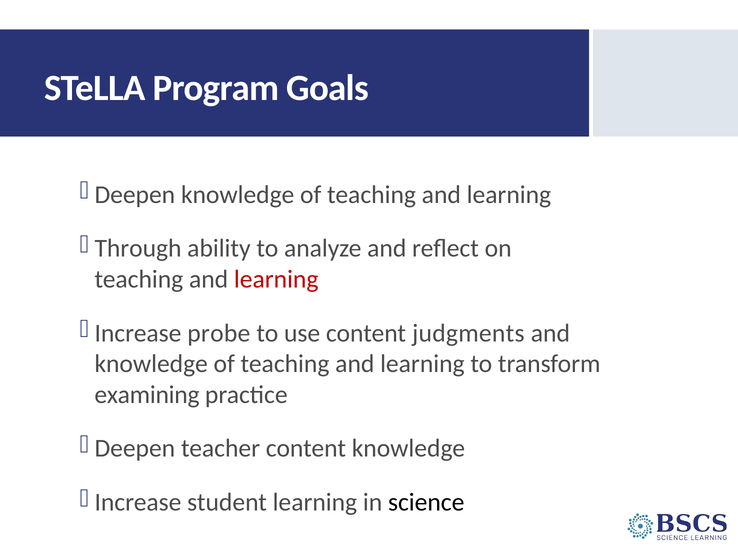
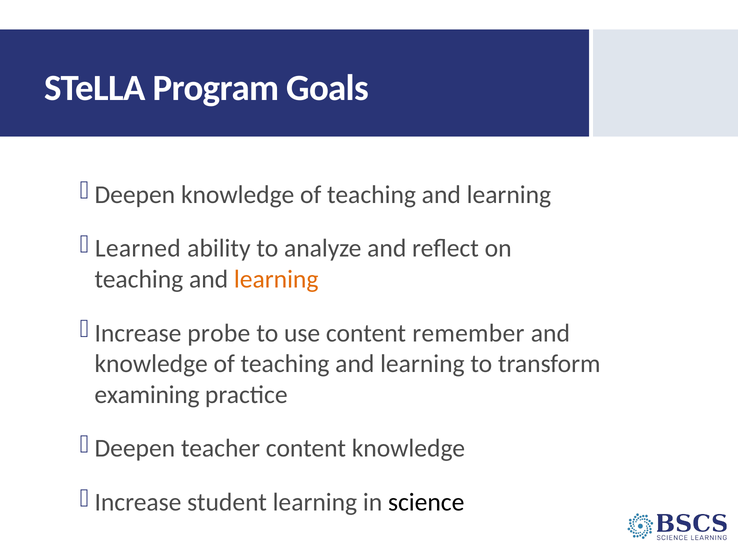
Through: Through -> Learned
learning at (276, 279) colour: red -> orange
judgments: judgments -> remember
